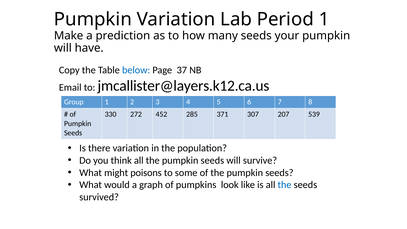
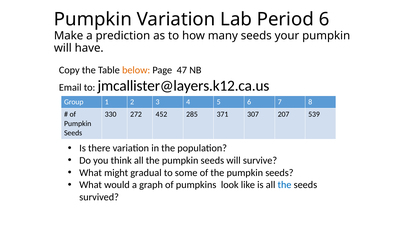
Period 1: 1 -> 6
below colour: blue -> orange
37: 37 -> 47
poisons: poisons -> gradual
